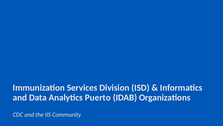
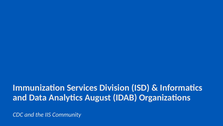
Puerto: Puerto -> August
